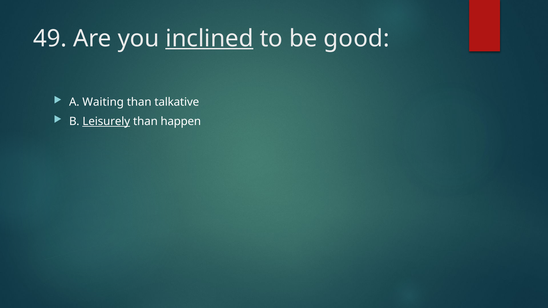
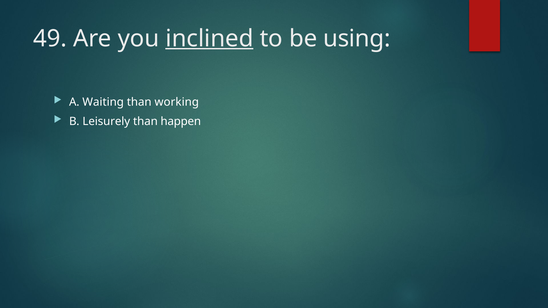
good: good -> using
talkative: talkative -> working
Leisurely underline: present -> none
